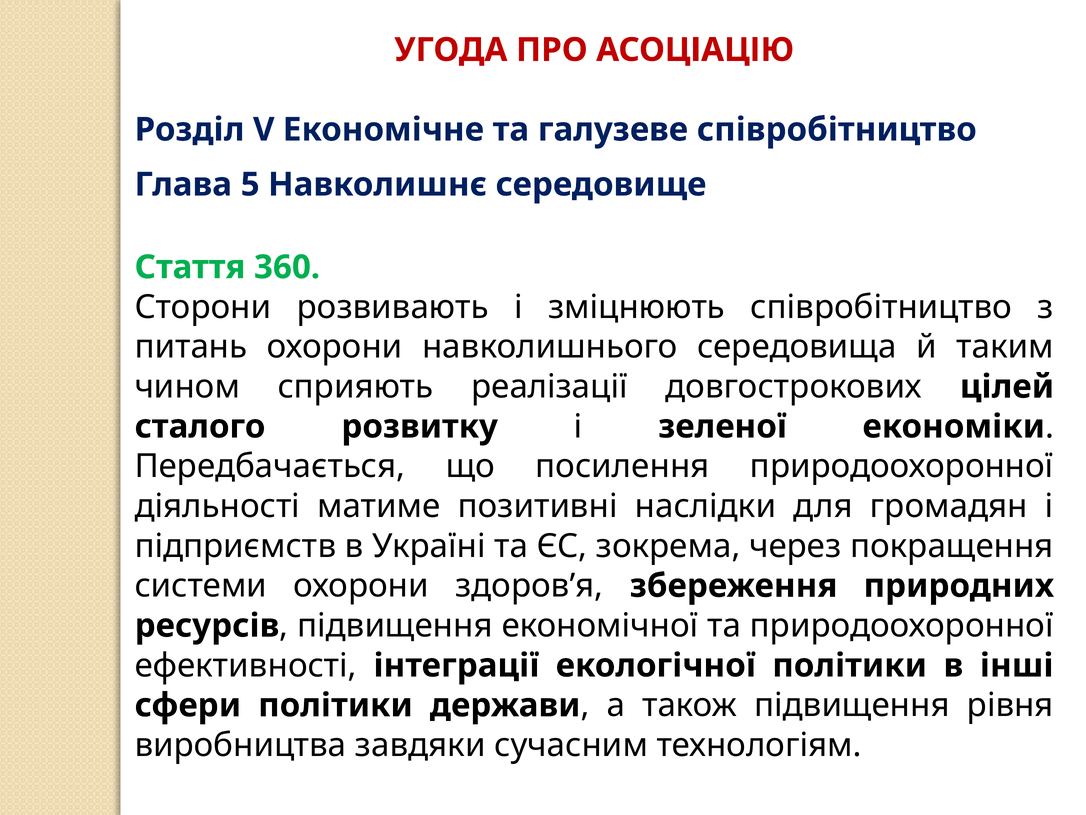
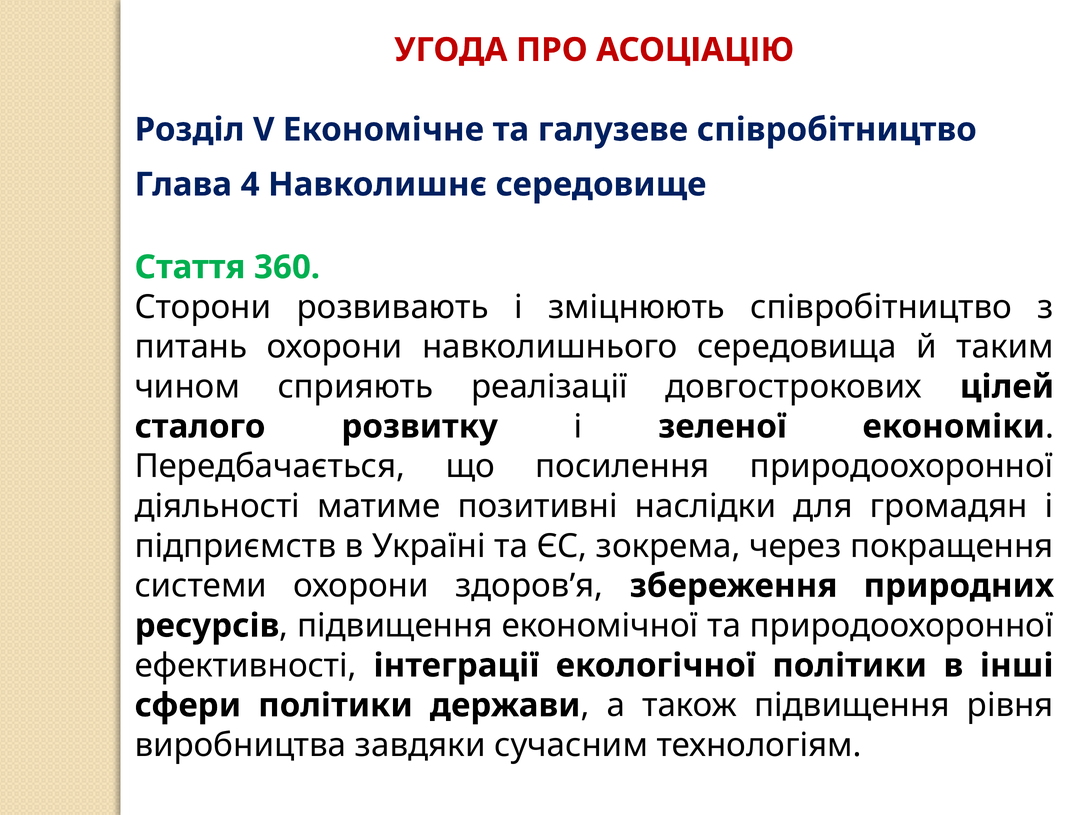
5: 5 -> 4
